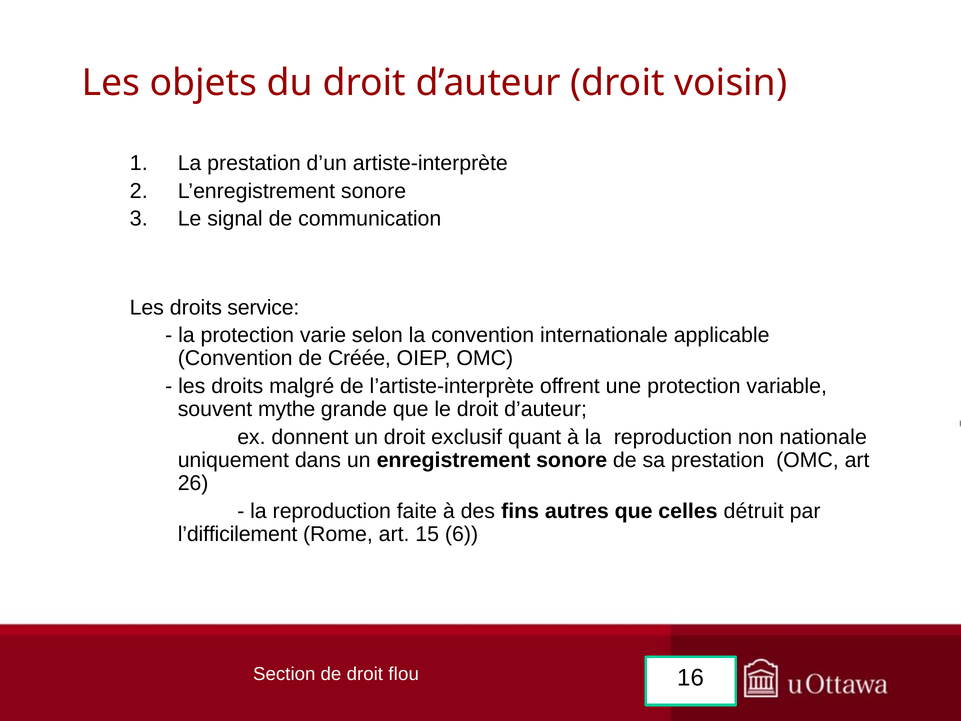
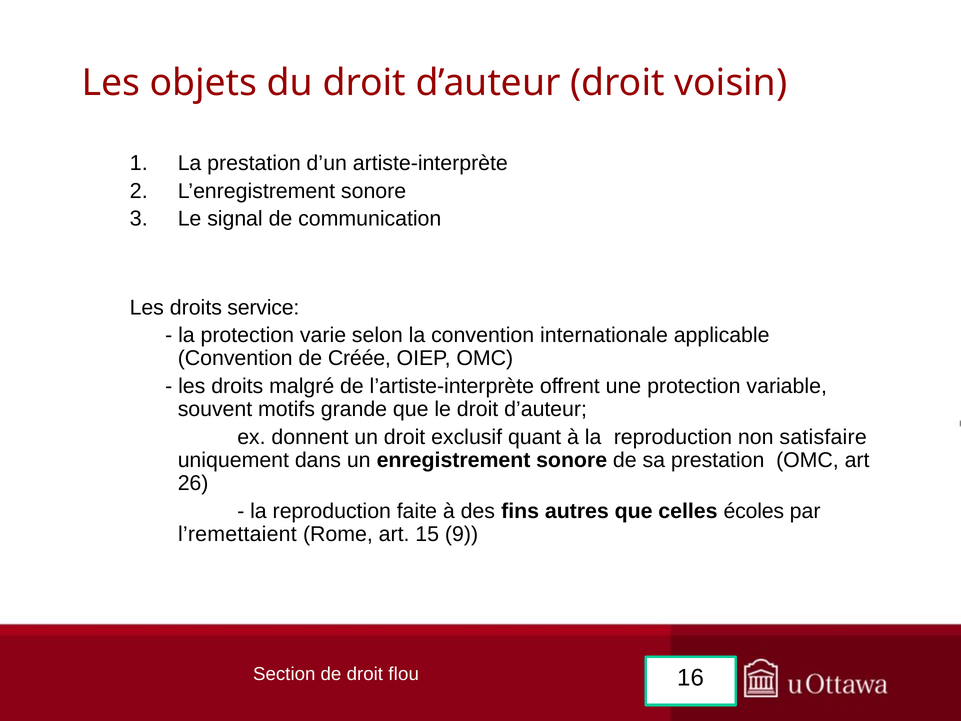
mythe: mythe -> motifs
nationale: nationale -> satisfaire
détruit: détruit -> écoles
l’difficilement: l’difficilement -> l’remettaient
6: 6 -> 9
